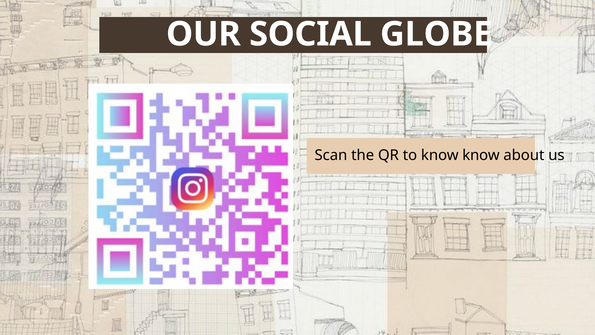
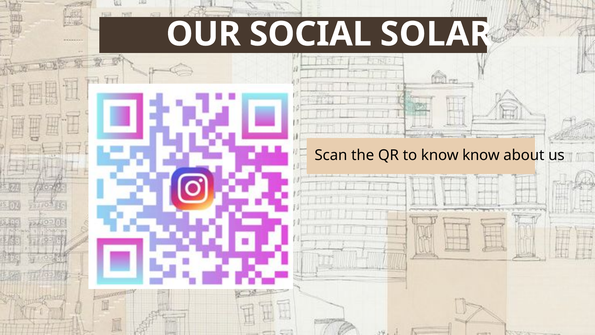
GLOBE: GLOBE -> SOLAR
